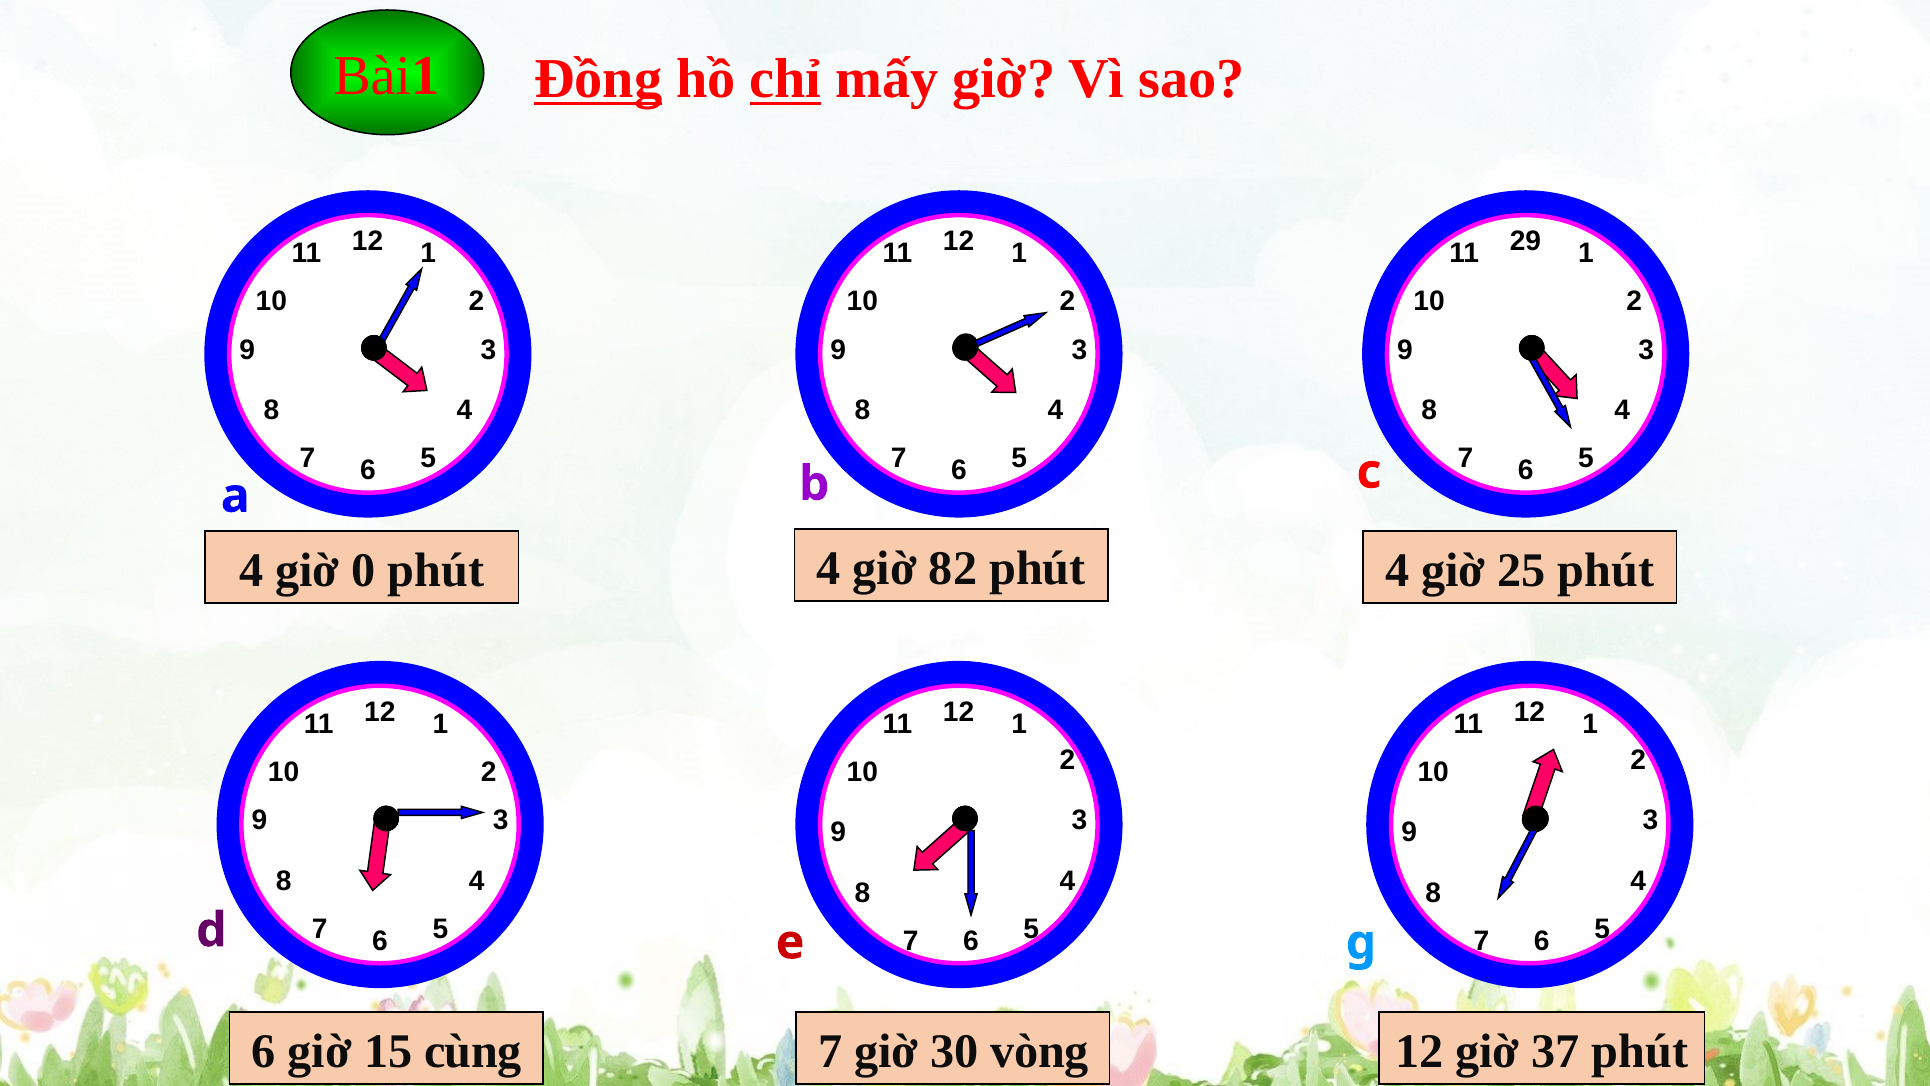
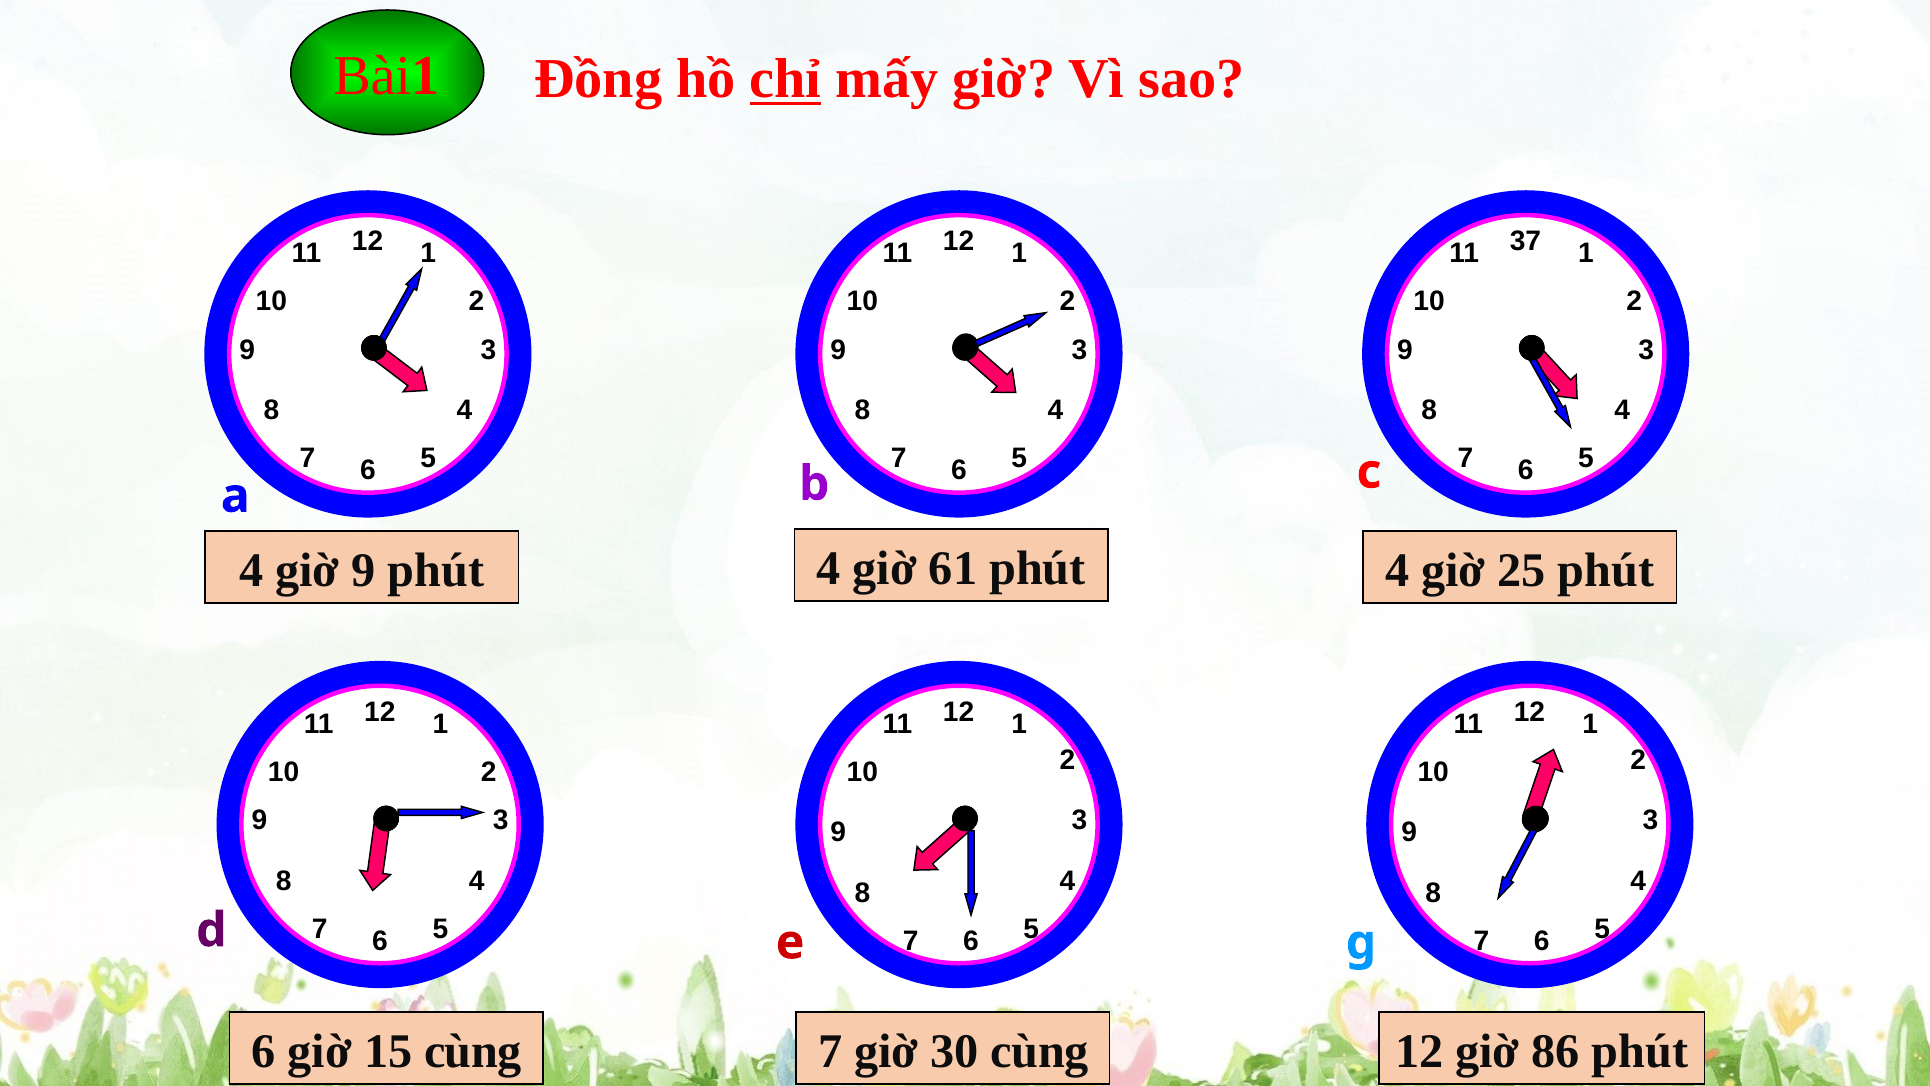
Đồng underline: present -> none
29: 29 -> 37
82: 82 -> 61
giờ 0: 0 -> 9
30 vòng: vòng -> cùng
37: 37 -> 86
